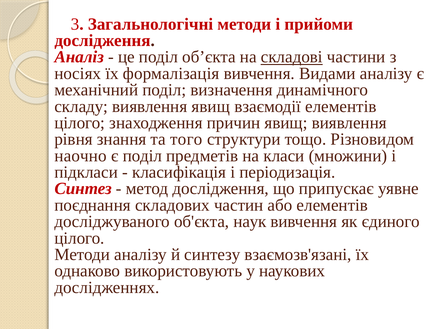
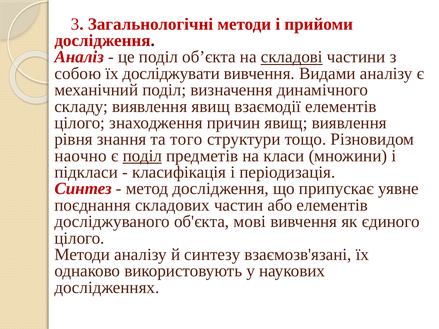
носіях: носіях -> собою
формалізація: формалізація -> досліджувати
поділ at (142, 156) underline: none -> present
наук: наук -> мові
